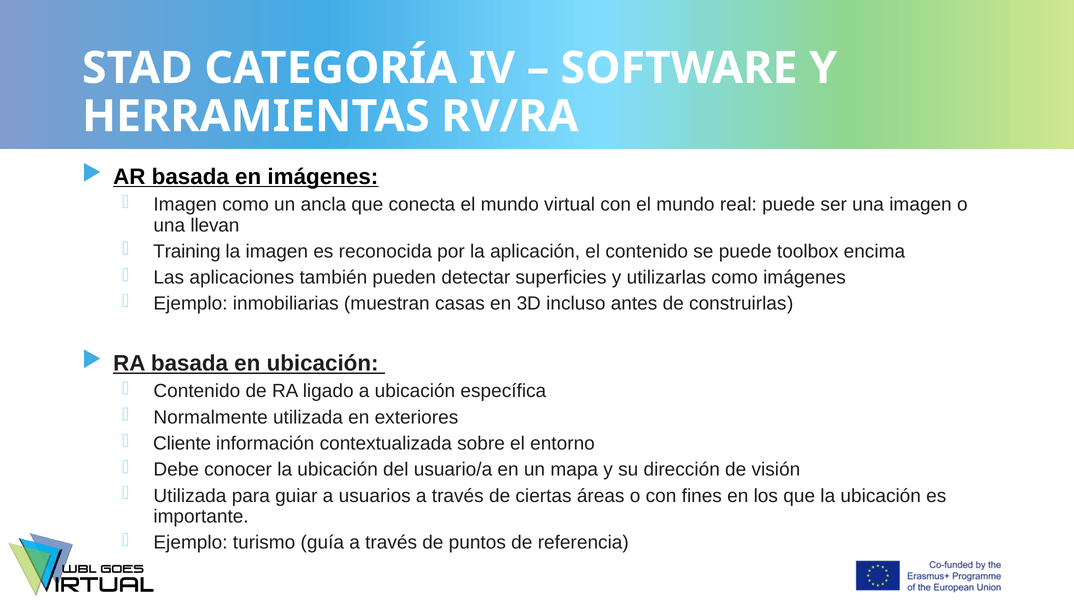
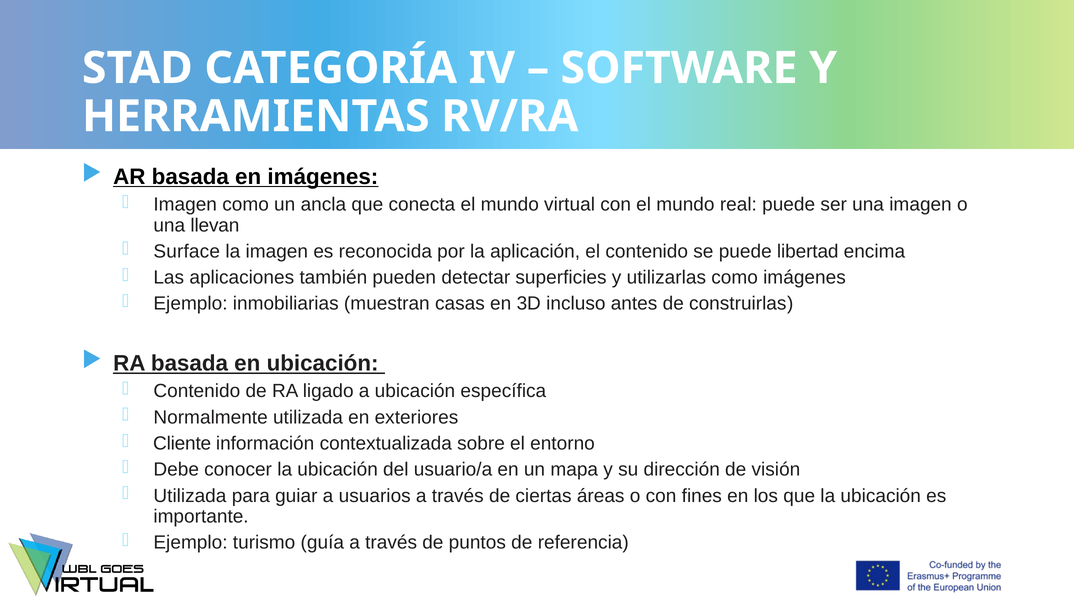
Training: Training -> Surface
toolbox: toolbox -> libertad
